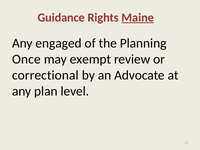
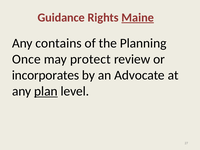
engaged: engaged -> contains
exempt: exempt -> protect
correctional: correctional -> incorporates
plan underline: none -> present
